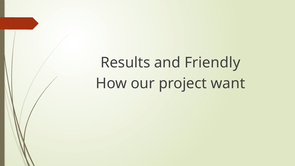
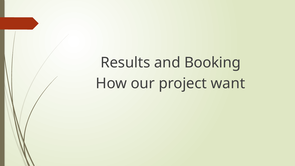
Friendly: Friendly -> Booking
